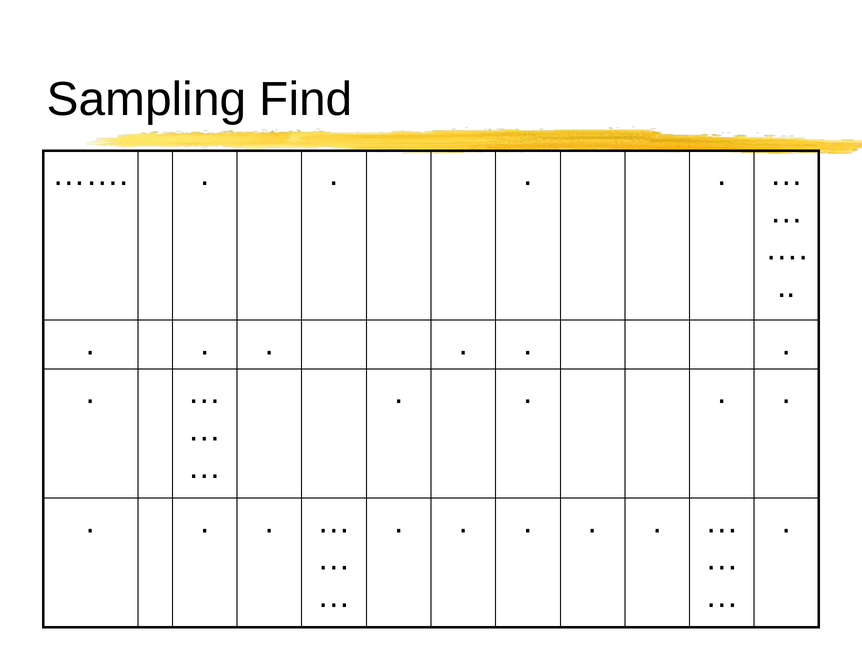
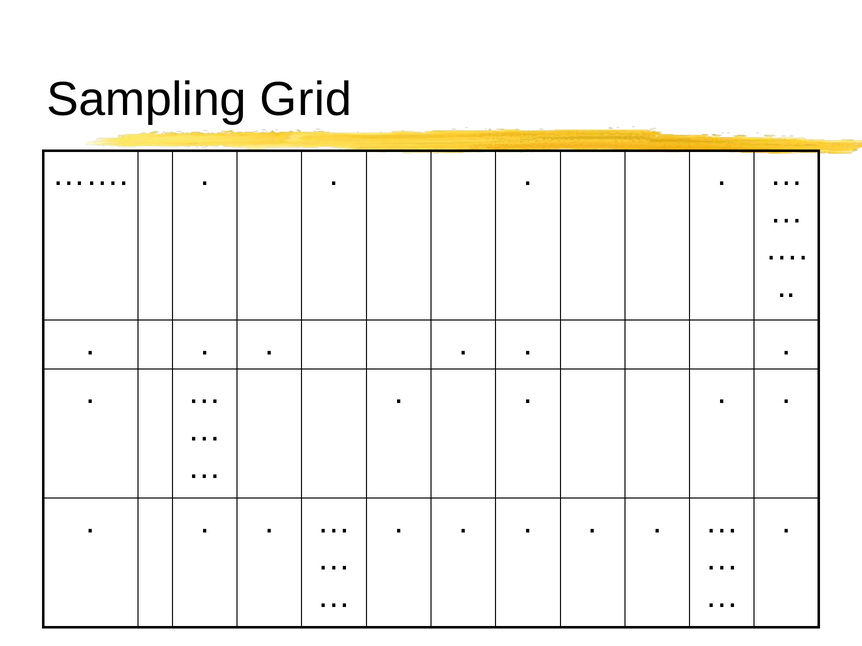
Find: Find -> Grid
